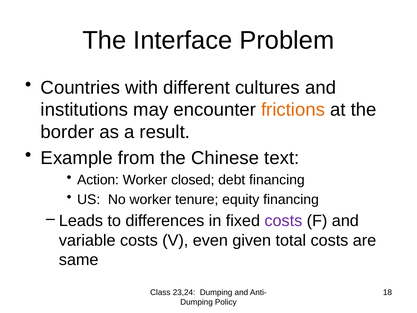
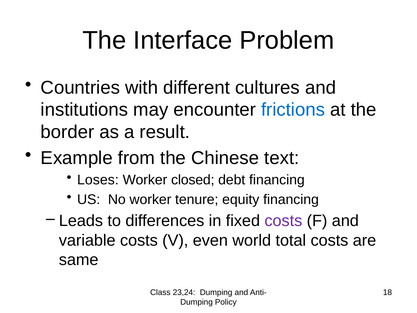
frictions colour: orange -> blue
Action: Action -> Loses
given: given -> world
